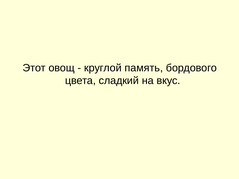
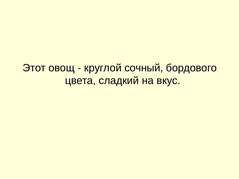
память: память -> сочный
